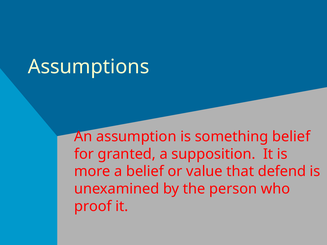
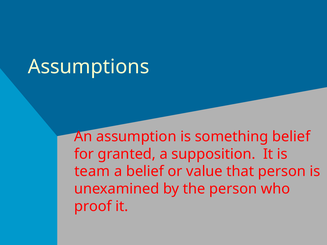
more: more -> team
that defend: defend -> person
